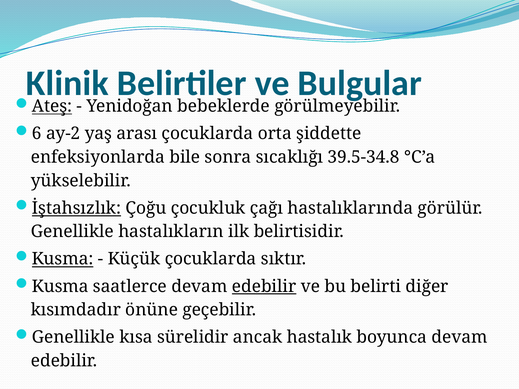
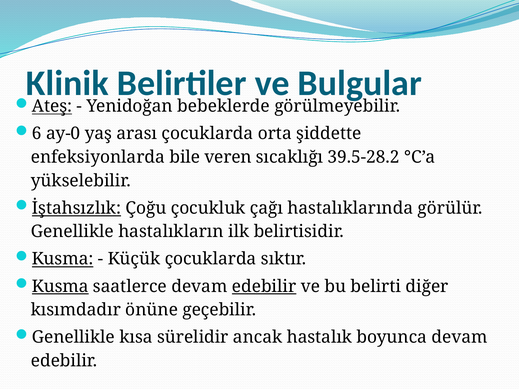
ay-2: ay-2 -> ay-0
sonra: sonra -> veren
39.5-34.8: 39.5-34.8 -> 39.5-28.2
Kusma at (60, 286) underline: none -> present
